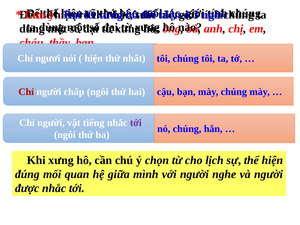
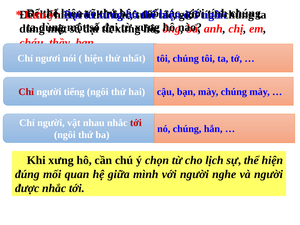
chấp: chấp -> tiếng
tiếng: tiếng -> nhau
tới at (136, 123) colour: purple -> red
